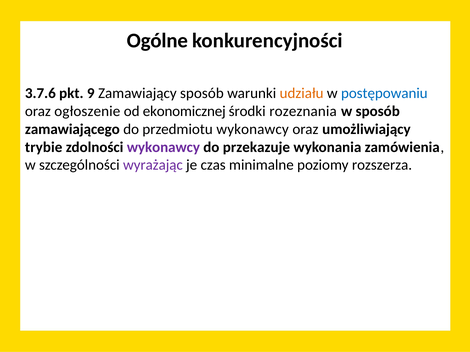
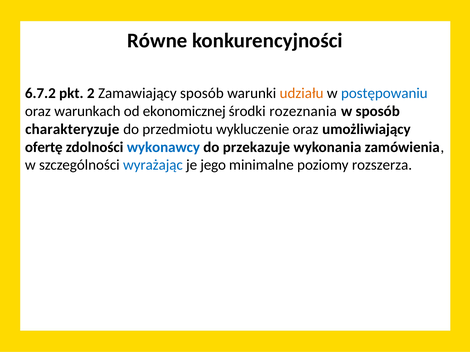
Ogólne: Ogólne -> Równe
3.7.6: 3.7.6 -> 6.7.2
9: 9 -> 2
ogłoszenie: ogłoszenie -> warunkach
zamawiającego: zamawiającego -> charakteryzuje
przedmiotu wykonawcy: wykonawcy -> wykluczenie
trybie: trybie -> ofertę
wykonawcy at (163, 147) colour: purple -> blue
wyrażając colour: purple -> blue
czas: czas -> jego
